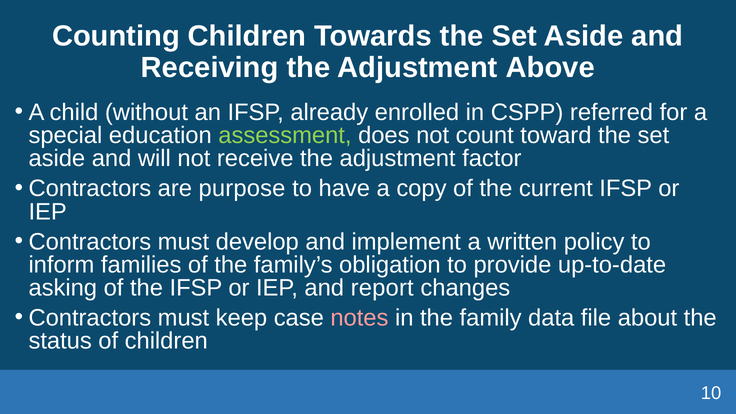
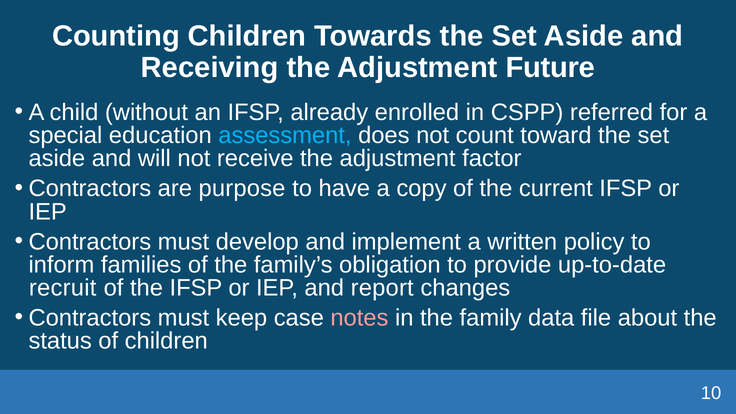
Above: Above -> Future
assessment colour: light green -> light blue
asking: asking -> recruit
